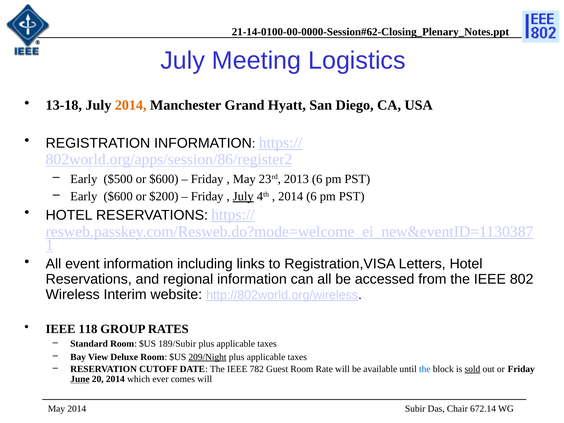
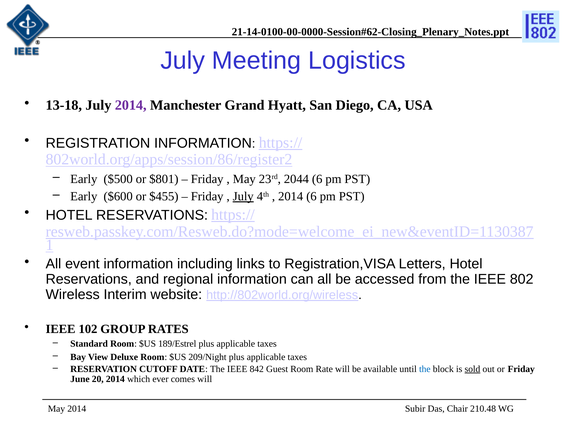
2014 at (131, 105) colour: orange -> purple
or $600: $600 -> $801
2013: 2013 -> 2044
$200: $200 -> $455
118: 118 -> 102
189/Subir: 189/Subir -> 189/Estrel
209/Night underline: present -> none
782: 782 -> 842
June underline: present -> none
672.14: 672.14 -> 210.48
